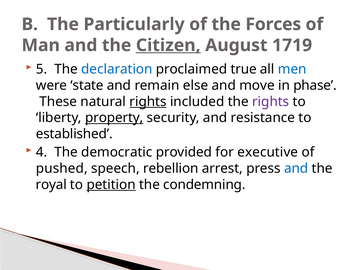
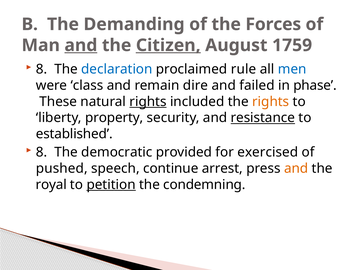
Particularly: Particularly -> Demanding
and at (81, 45) underline: none -> present
1719: 1719 -> 1759
5 at (42, 69): 5 -> 8
true: true -> rule
state: state -> class
else: else -> dire
move: move -> failed
rights at (271, 102) colour: purple -> orange
property underline: present -> none
resistance underline: none -> present
4 at (42, 152): 4 -> 8
executive: executive -> exercised
rebellion: rebellion -> continue
and at (296, 168) colour: blue -> orange
